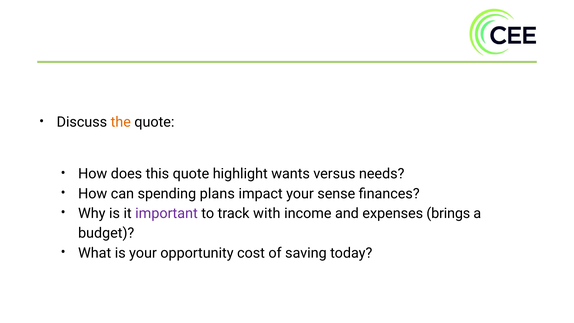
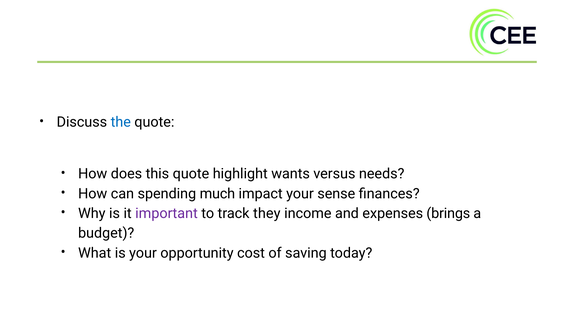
the colour: orange -> blue
plans: plans -> much
with: with -> they
